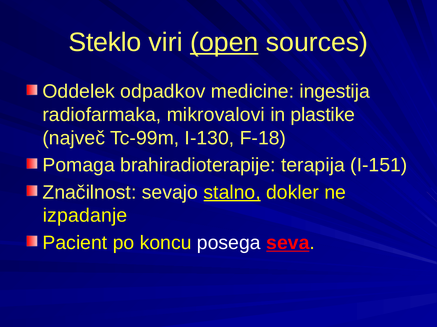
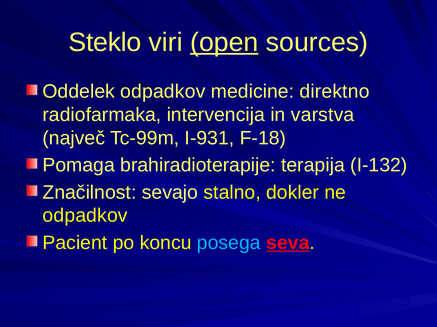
ingestija: ingestija -> direktno
mikrovalovi: mikrovalovi -> intervencija
plastike: plastike -> varstva
I-130: I-130 -> I-931
I-151: I-151 -> I-132
stalno underline: present -> none
izpadanje at (85, 216): izpadanje -> odpadkov
posega colour: white -> light blue
